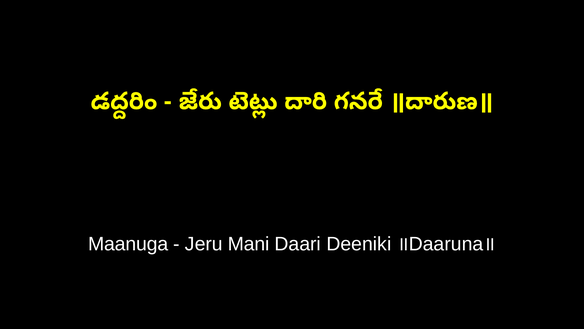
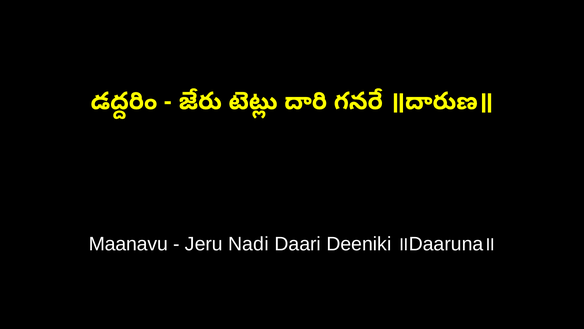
Maanuga: Maanuga -> Maanavu
Mani: Mani -> Nadi
